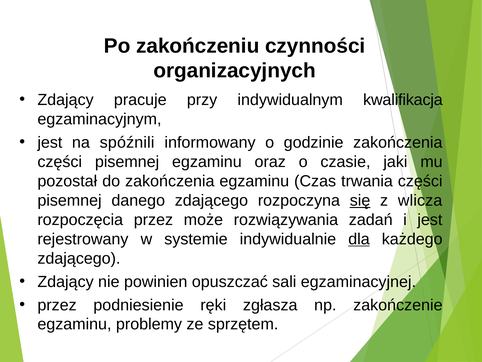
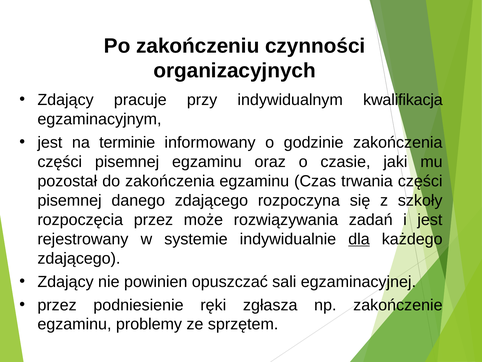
spóźnili: spóźnili -> terminie
się underline: present -> none
wlicza: wlicza -> szkoły
